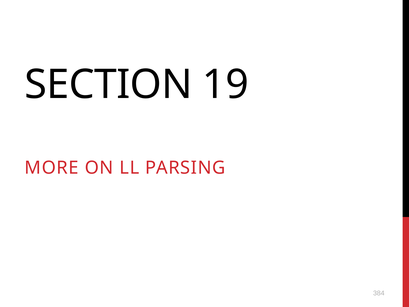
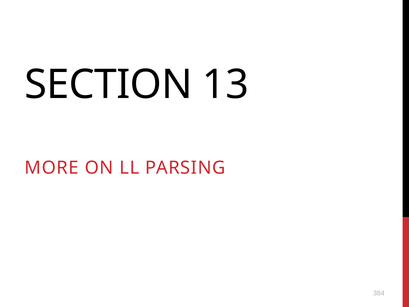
19: 19 -> 13
